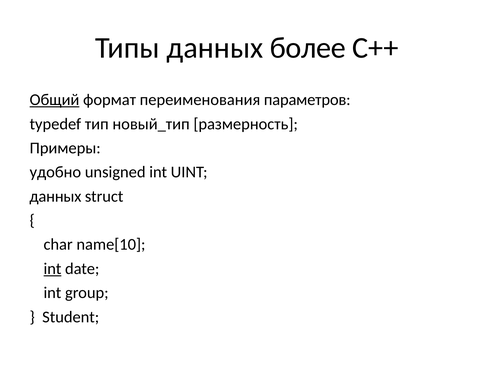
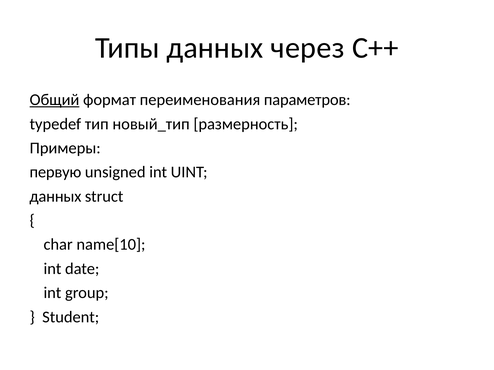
более: более -> через
удобно: удобно -> первую
int at (52, 269) underline: present -> none
